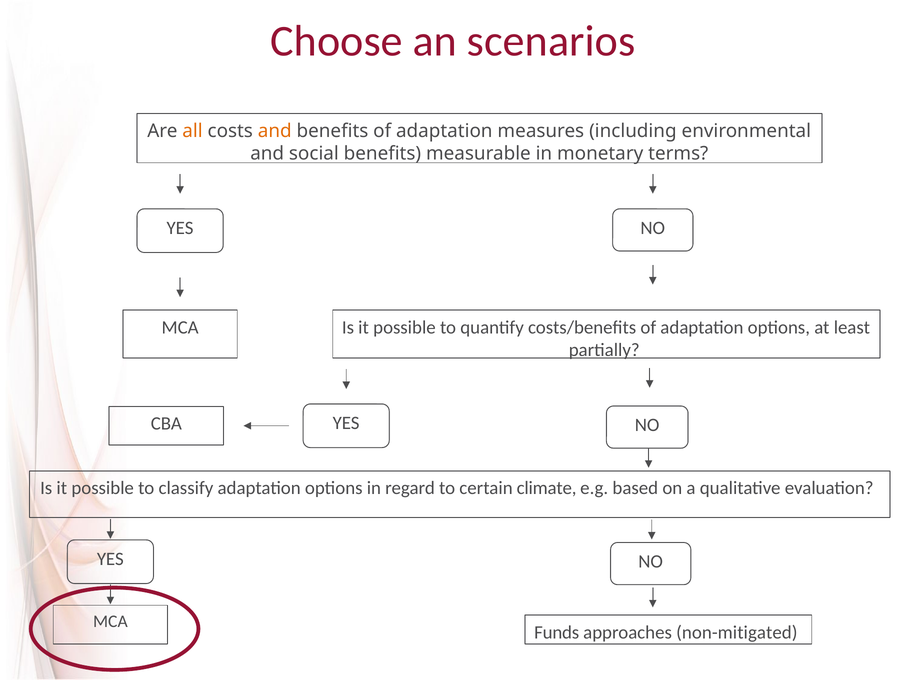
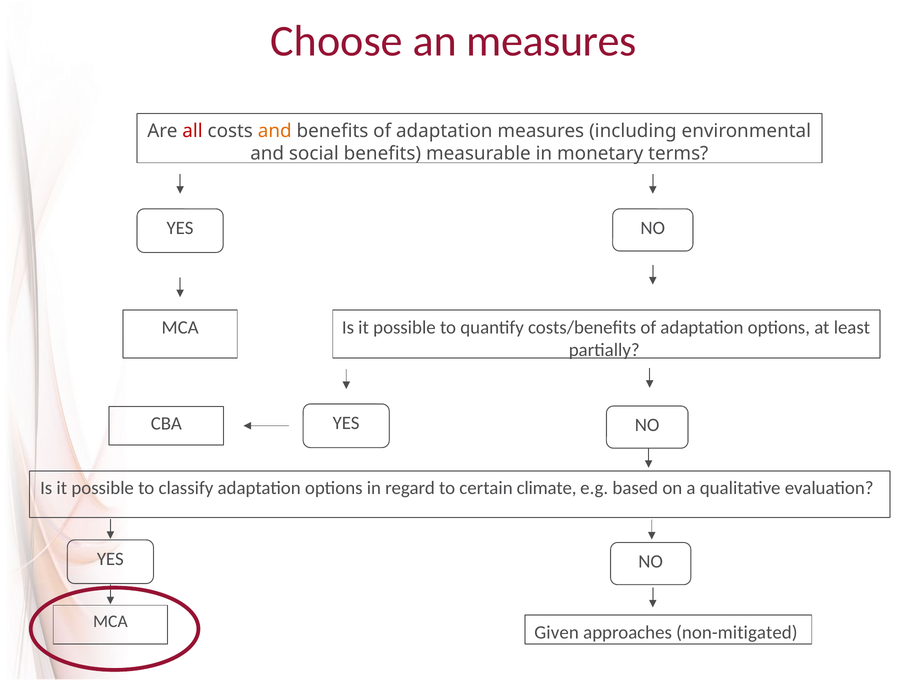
an scenarios: scenarios -> measures
all colour: orange -> red
Funds: Funds -> Given
